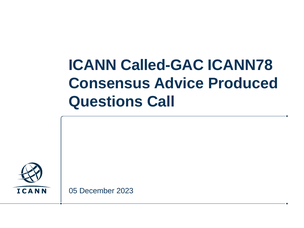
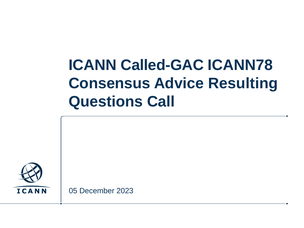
Produced: Produced -> Resulting
